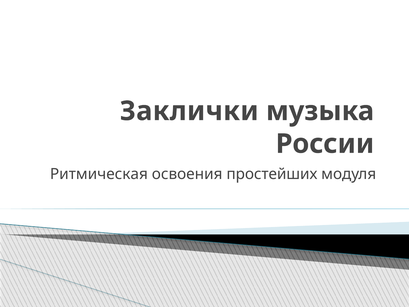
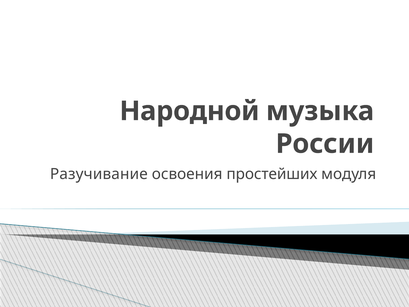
Заклички: Заклички -> Народной
Ритмическая: Ритмическая -> Разучивание
